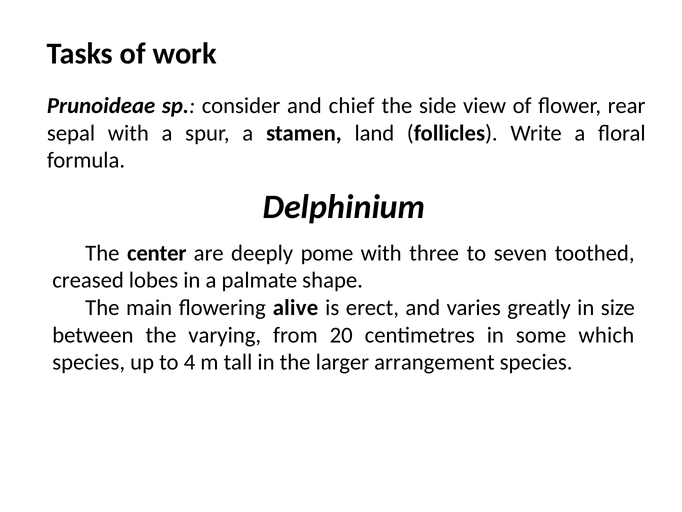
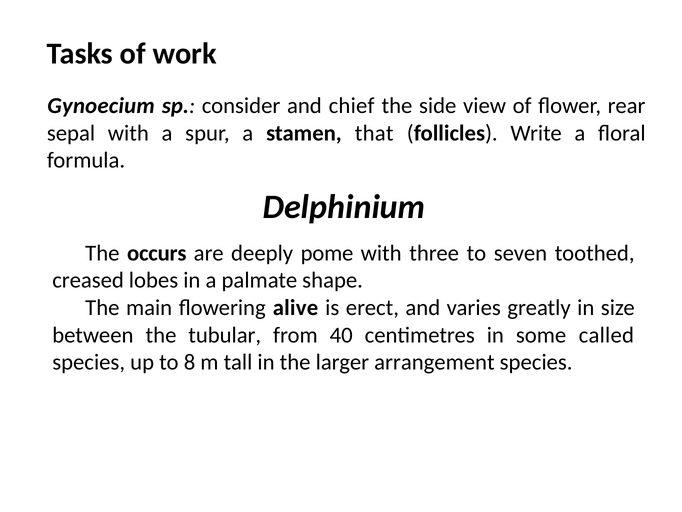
Prunoideae: Prunoideae -> Gynoecium
land: land -> that
center: center -> occurs
varying: varying -> tubular
20: 20 -> 40
which: which -> called
4: 4 -> 8
